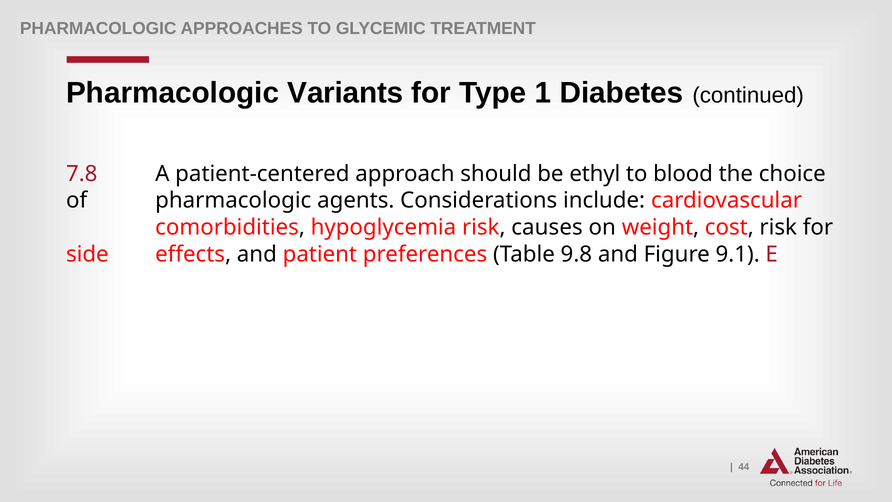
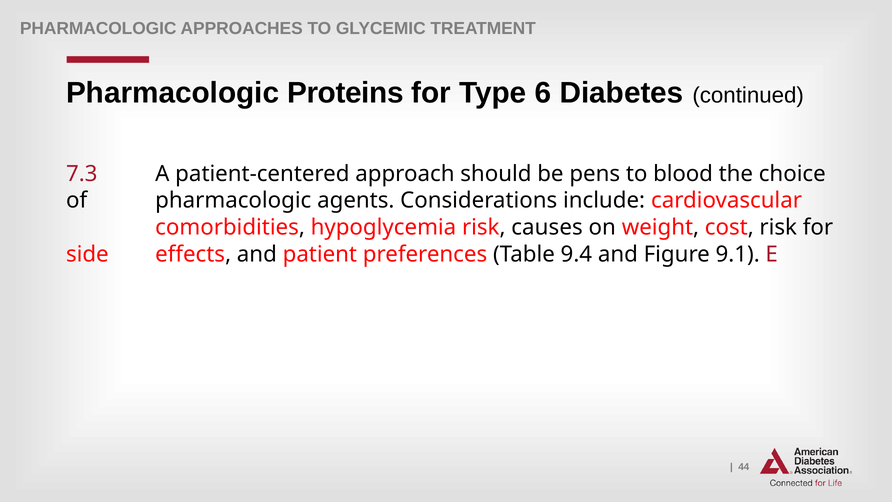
Variants: Variants -> Proteins
1: 1 -> 6
7.8: 7.8 -> 7.3
ethyl: ethyl -> pens
9.8: 9.8 -> 9.4
